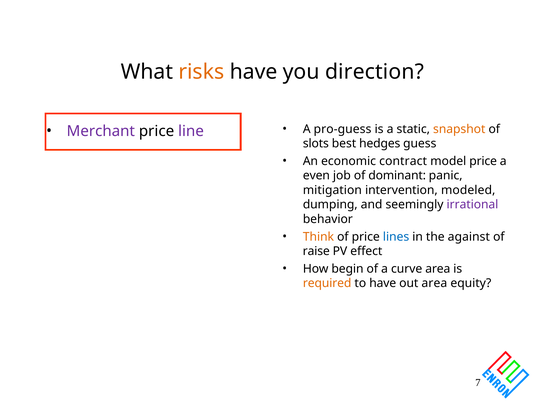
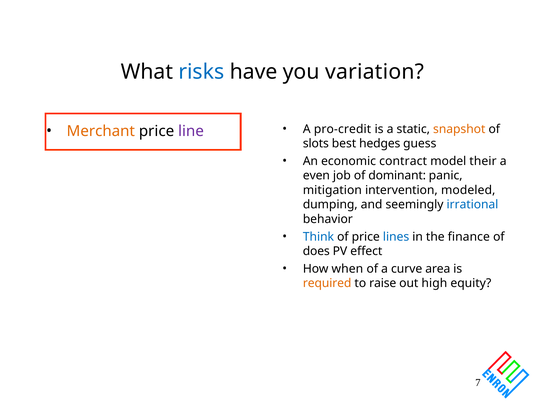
risks colour: orange -> blue
direction: direction -> variation
Merchant colour: purple -> orange
pro-guess: pro-guess -> pro-credit
model price: price -> their
irrational colour: purple -> blue
Think colour: orange -> blue
against: against -> finance
raise: raise -> does
begin: begin -> when
to have: have -> raise
out area: area -> high
